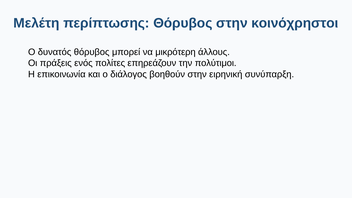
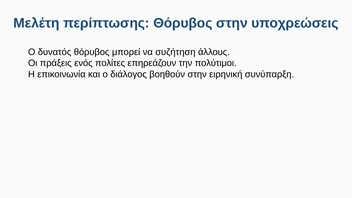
κοινόχρηστοι: κοινόχρηστοι -> υποχρεώσεις
μικρότερη: μικρότερη -> συζήτηση
